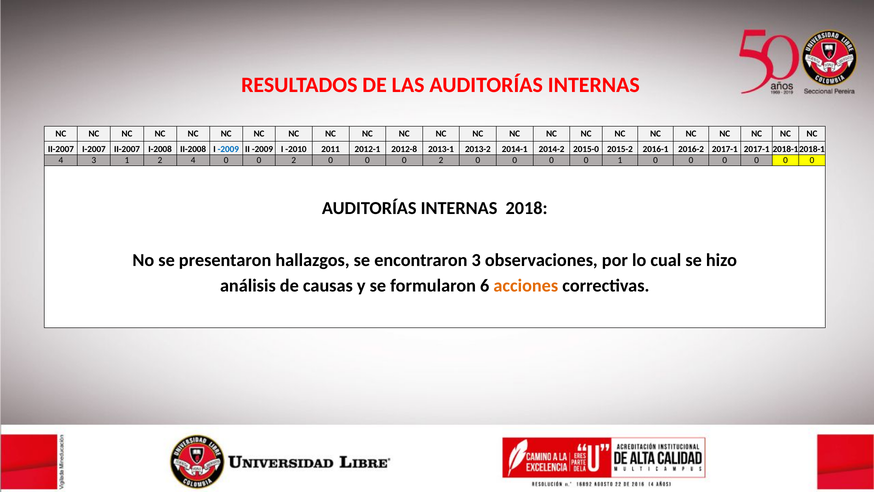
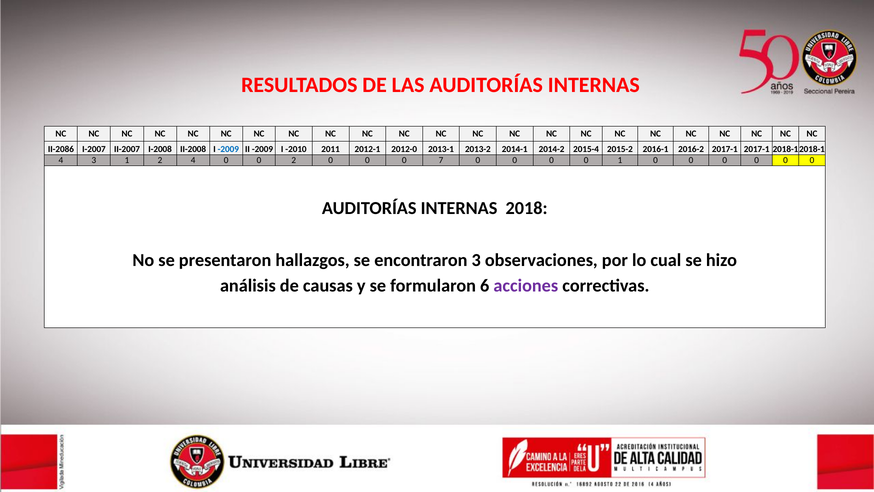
II-2007 at (61, 149): II-2007 -> II-2086
2012-8: 2012-8 -> 2012-0
2015-0: 2015-0 -> 2015-4
0 0 0 2: 2 -> 7
acciones colour: orange -> purple
